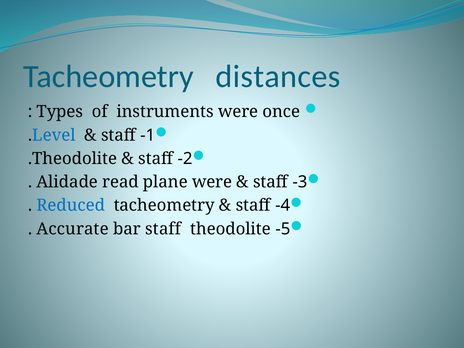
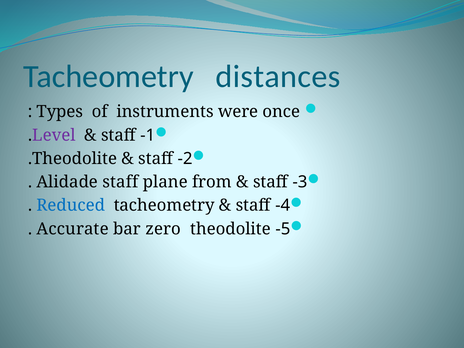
Level colour: blue -> purple
Alidade read: read -> staff
plane were: were -> from
bar staff: staff -> zero
